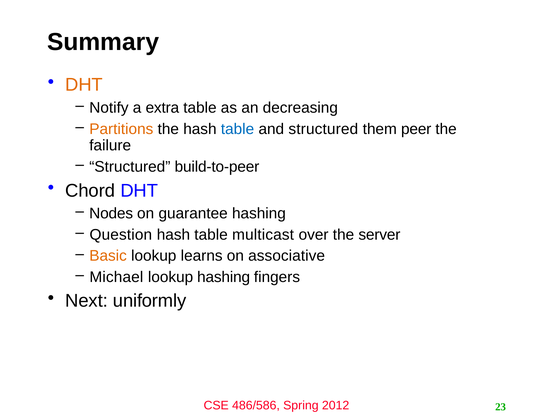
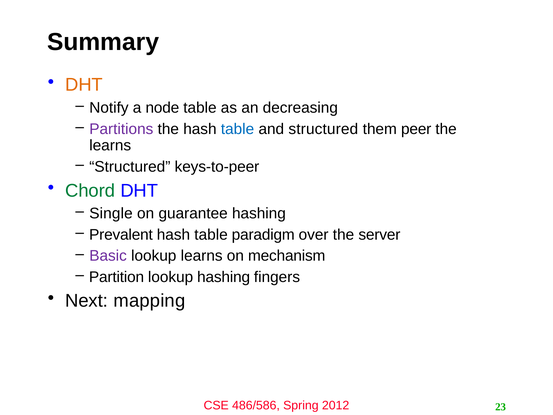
extra: extra -> node
Partitions colour: orange -> purple
failure at (110, 146): failure -> learns
build-to-peer: build-to-peer -> keys-to-peer
Chord colour: black -> green
Nodes: Nodes -> Single
Question: Question -> Prevalent
multicast: multicast -> paradigm
Basic colour: orange -> purple
associative: associative -> mechanism
Michael: Michael -> Partition
uniformly: uniformly -> mapping
